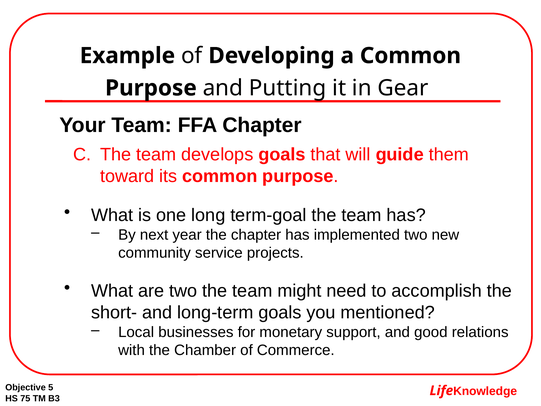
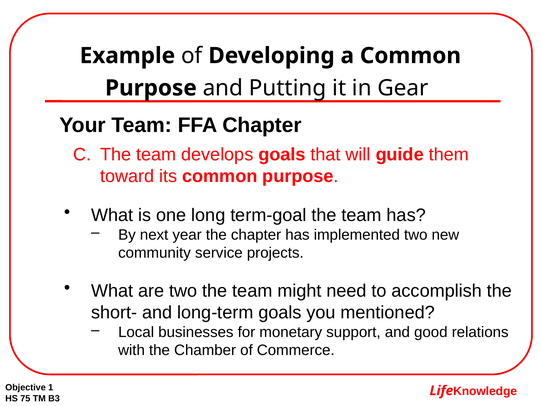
5: 5 -> 1
